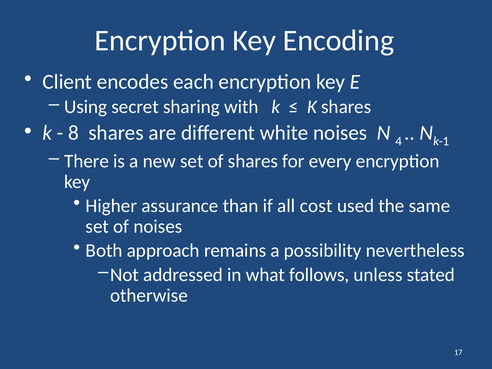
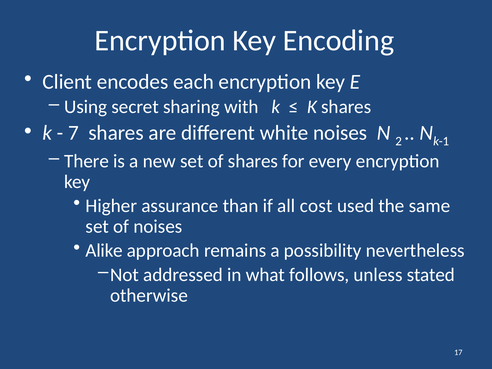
8: 8 -> 7
4: 4 -> 2
Both: Both -> Alike
